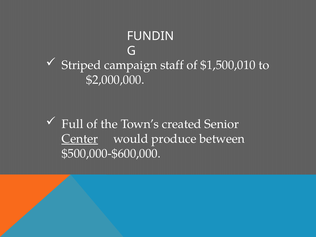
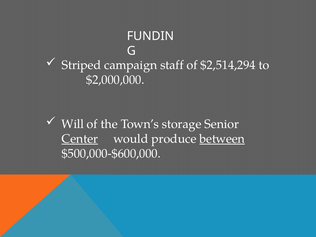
$1,500,010: $1,500,010 -> $2,514,294
Full: Full -> Will
created: created -> storage
between underline: none -> present
